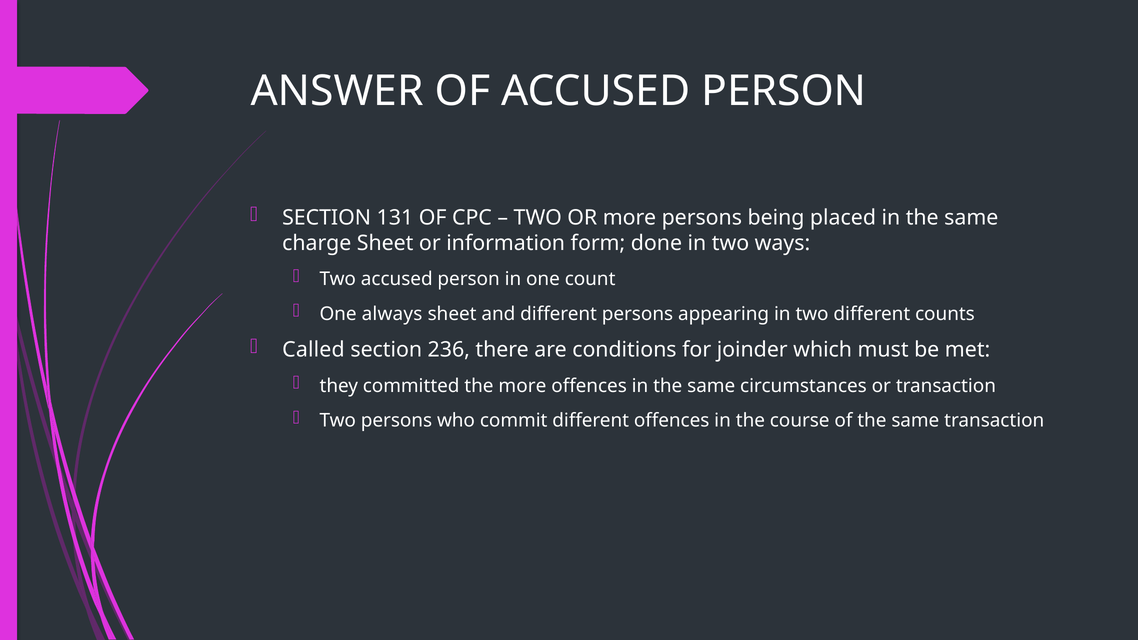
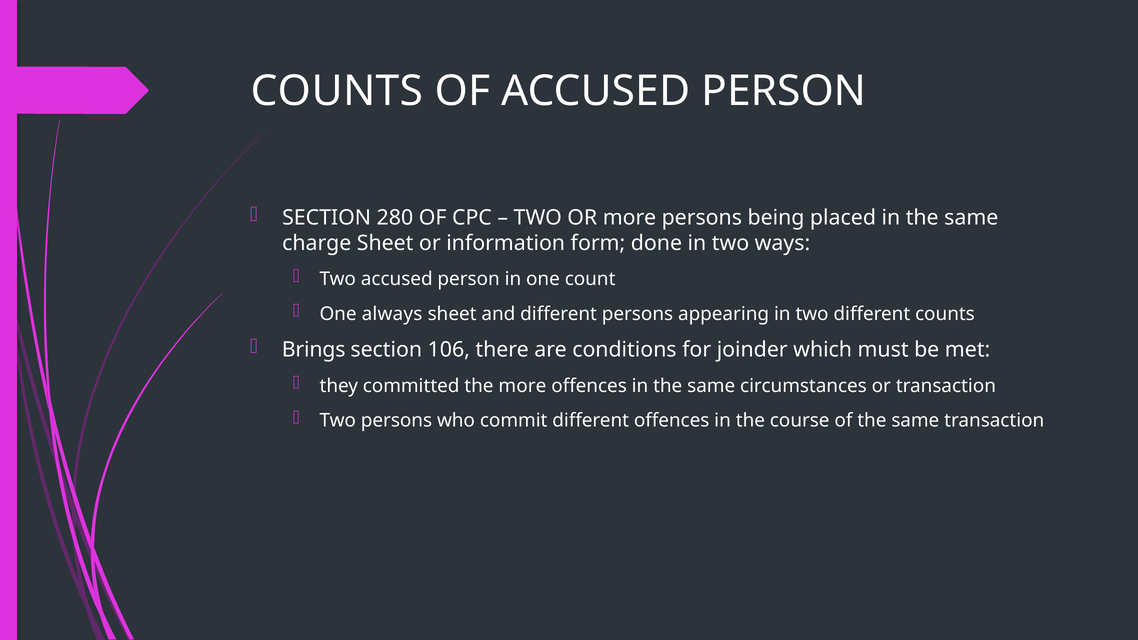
ANSWER at (337, 91): ANSWER -> COUNTS
131: 131 -> 280
Called: Called -> Brings
236: 236 -> 106
